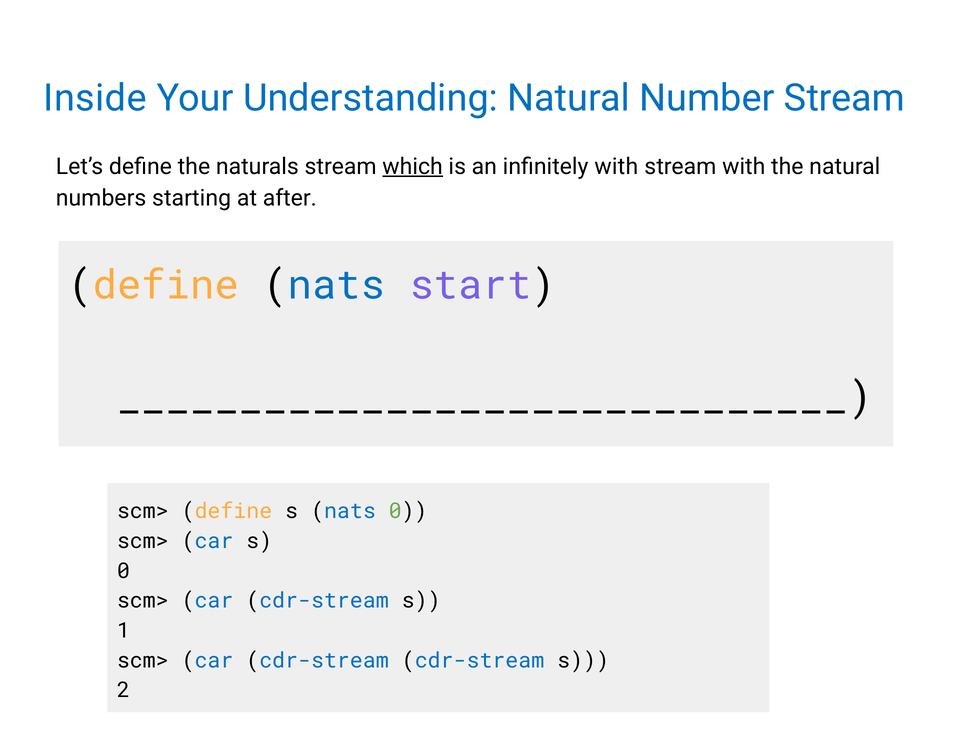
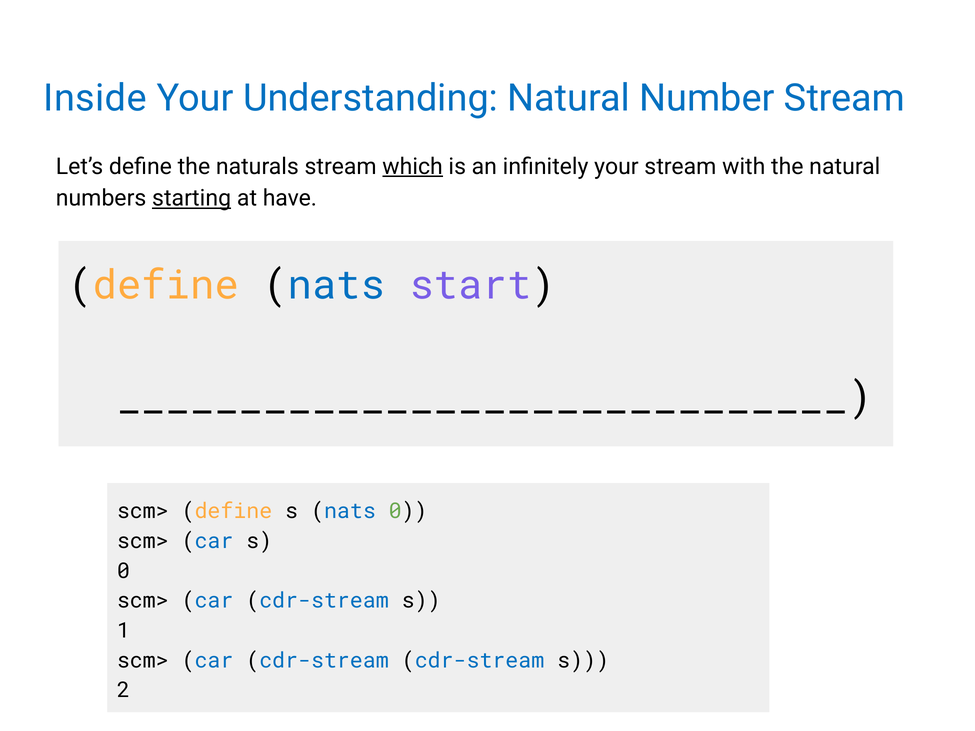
infinitely with: with -> your
starting underline: none -> present
after: after -> have
